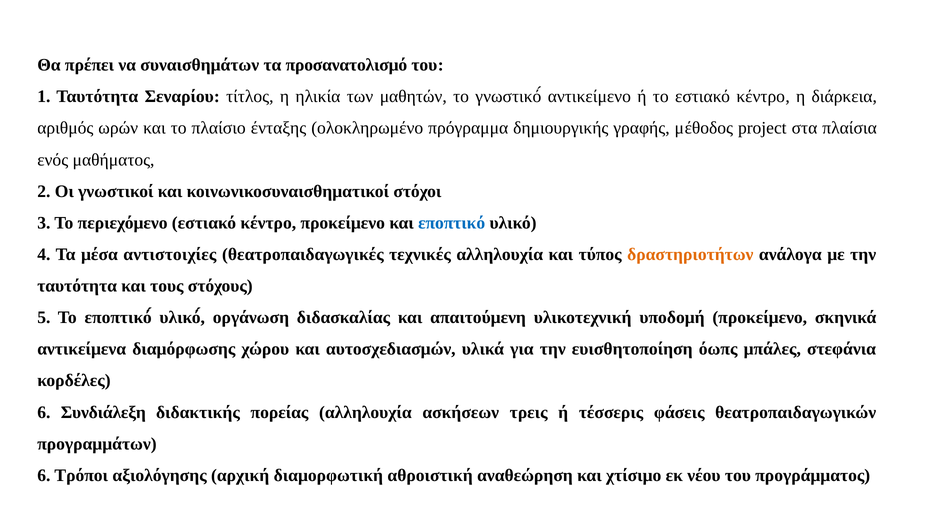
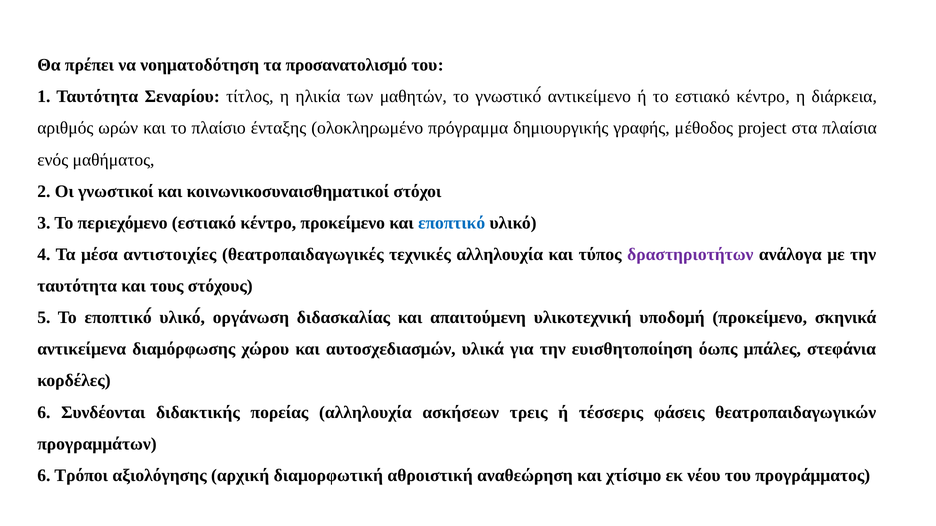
συναισθημάτων: συναισθημάτων -> νοηματοδότηση
δραστηριοτήτων colour: orange -> purple
Συνδιάλεξη: Συνδιάλεξη -> Συνδέονται
